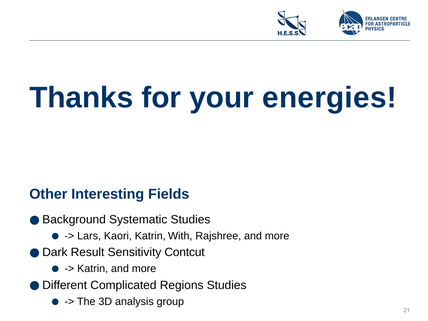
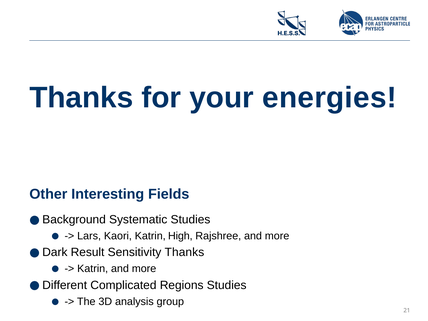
With: With -> High
Sensitivity Contcut: Contcut -> Thanks
